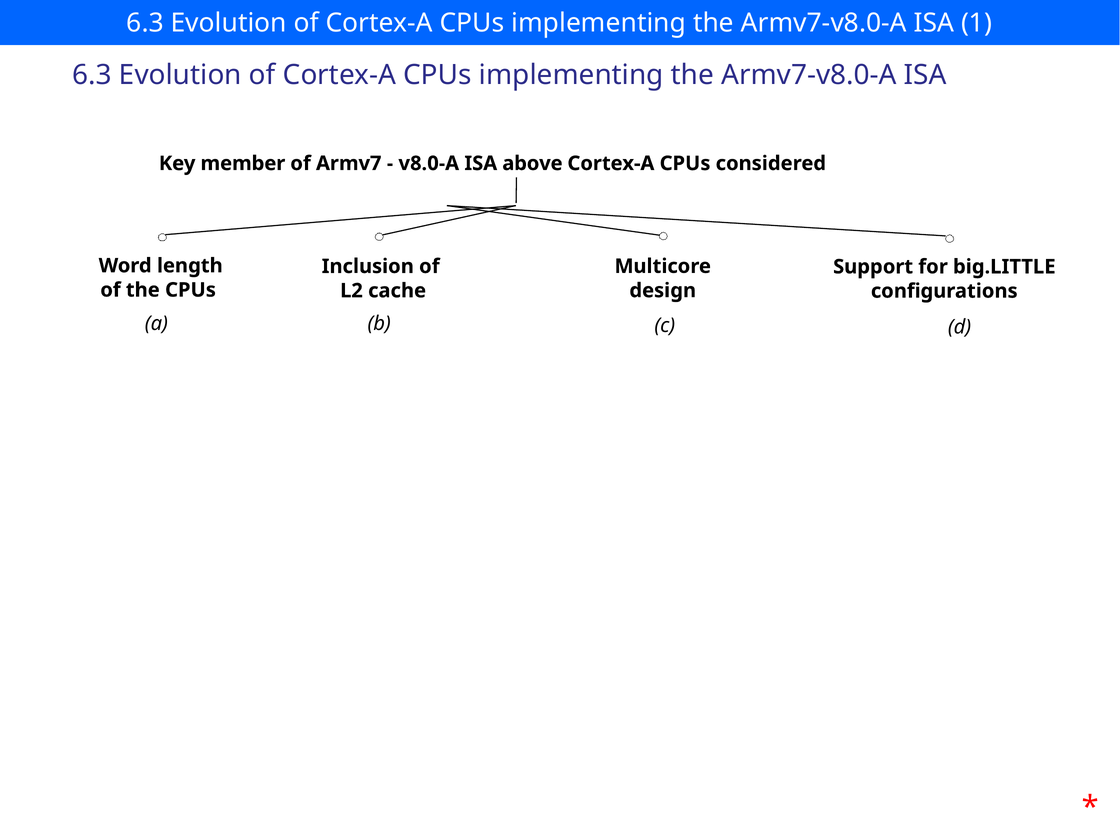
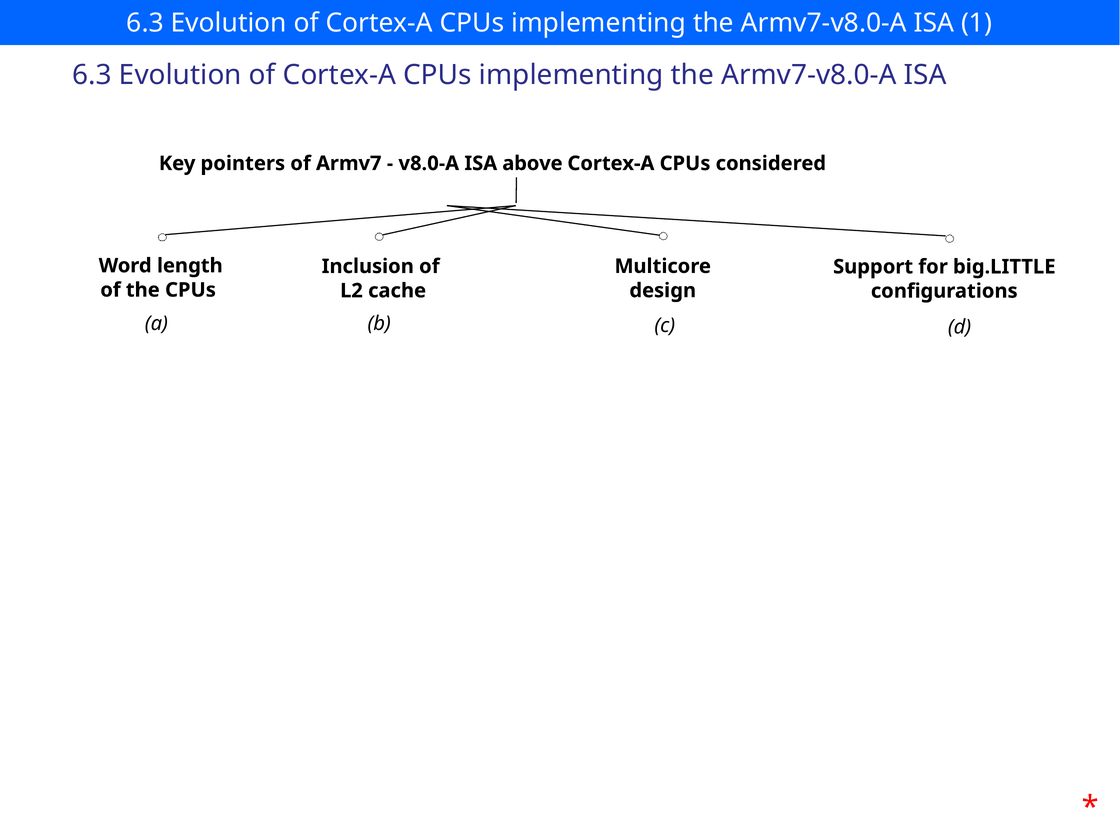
member: member -> pointers
